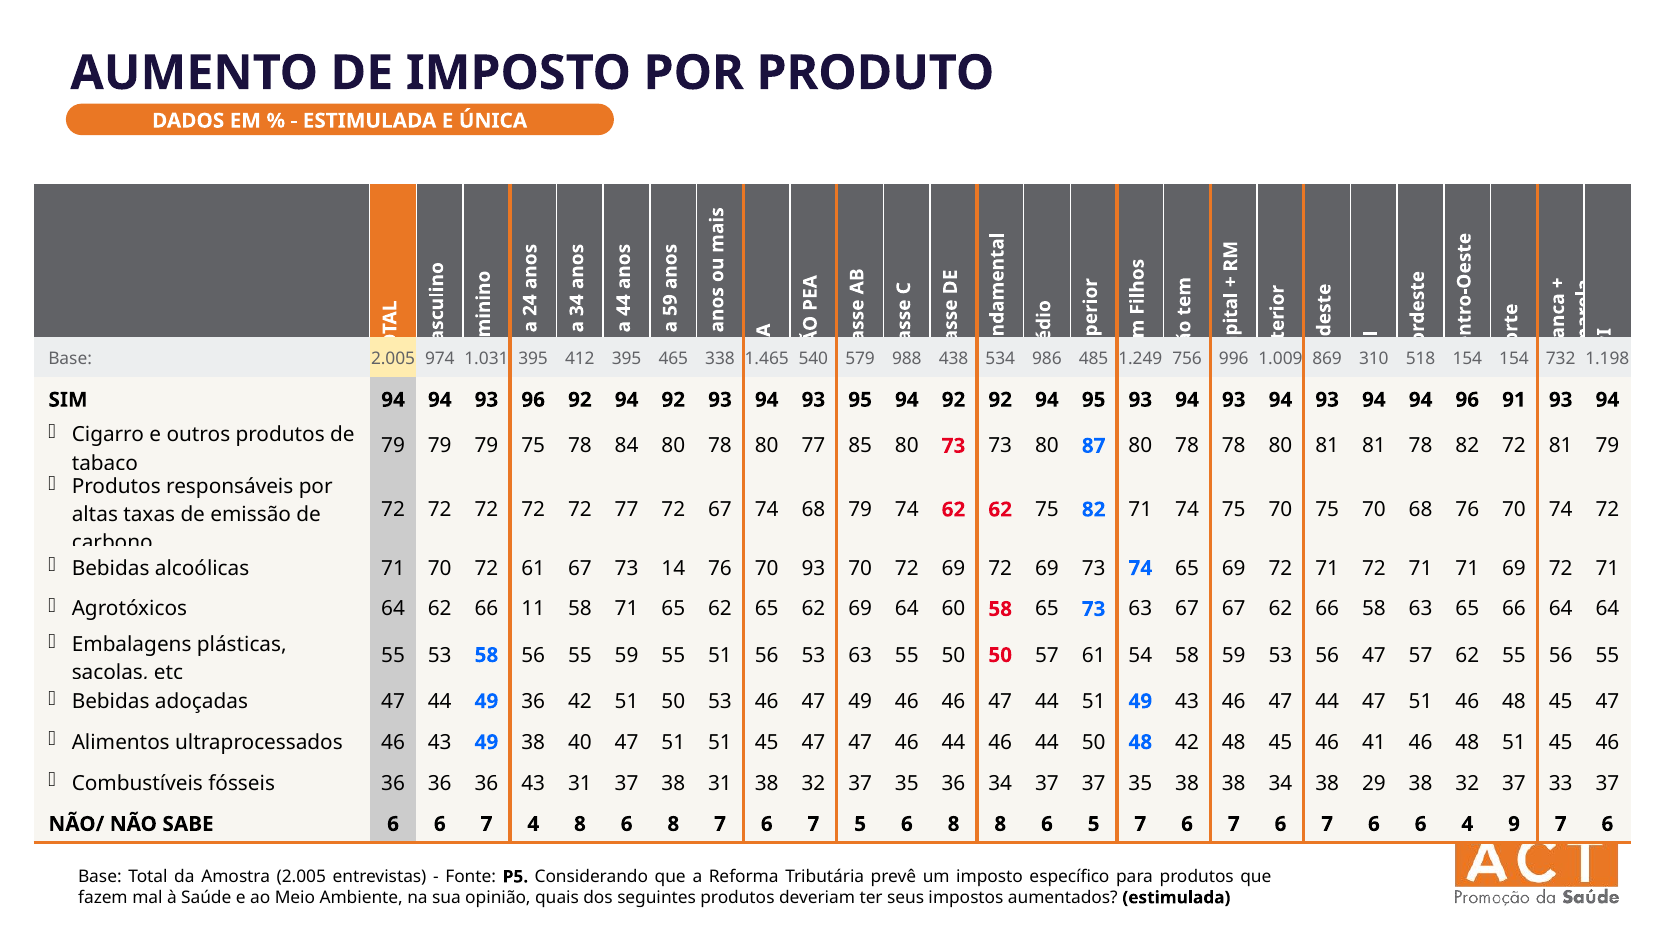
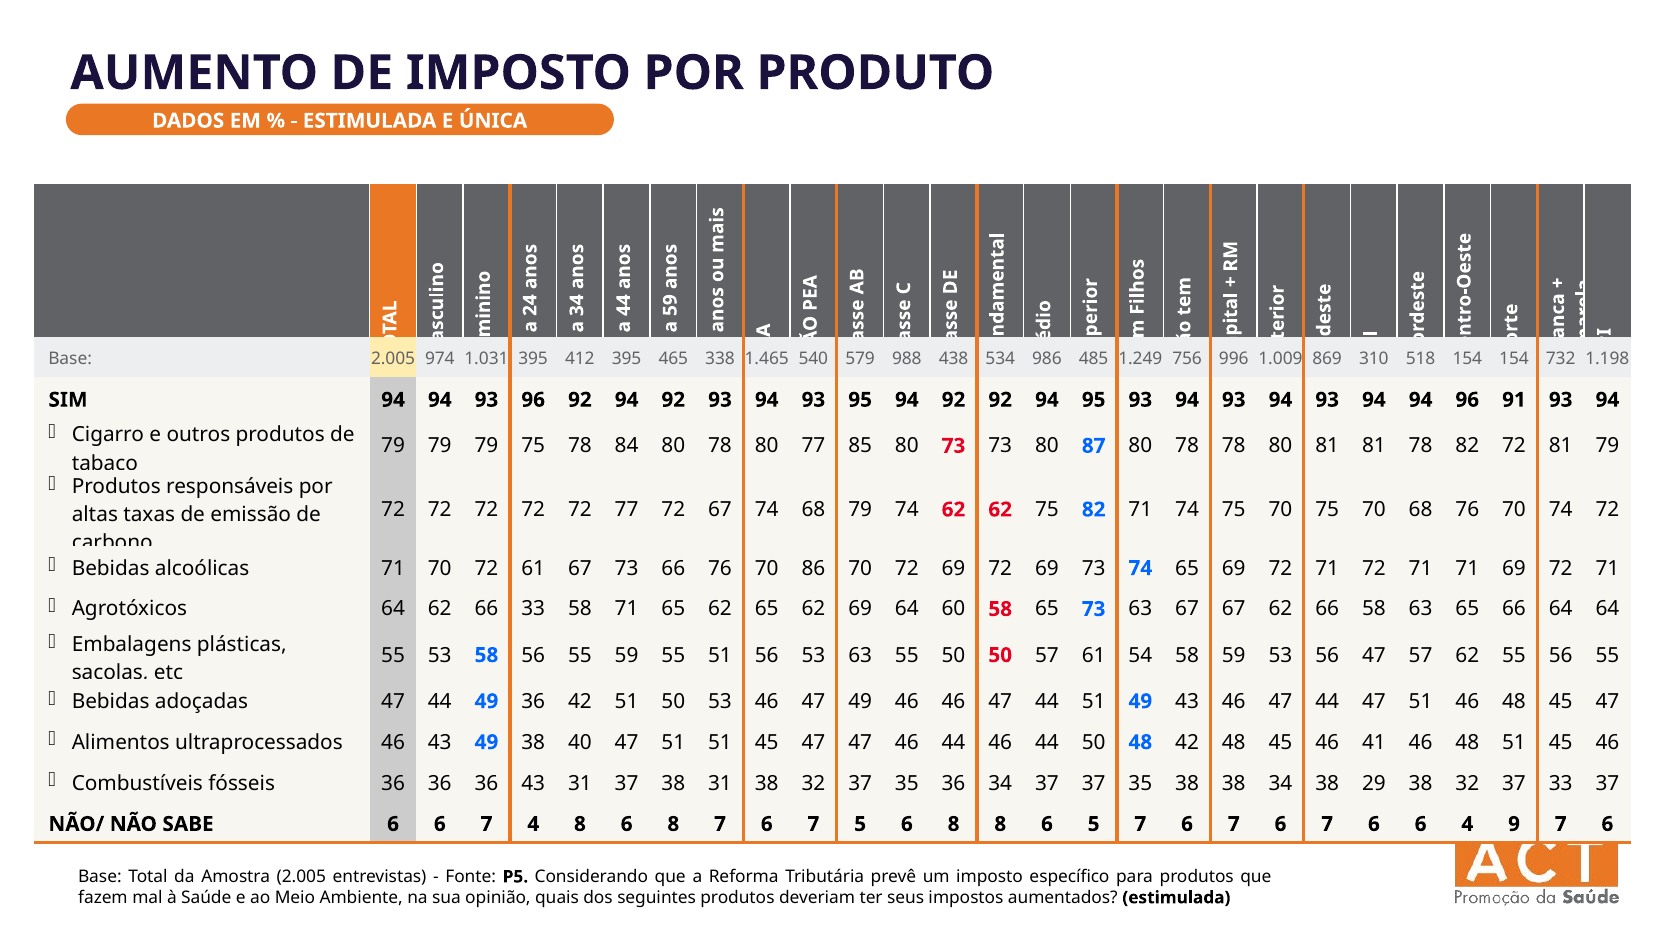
73 14: 14 -> 66
70 93: 93 -> 86
66 11: 11 -> 33
